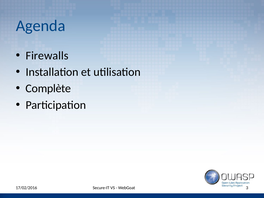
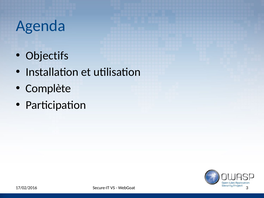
Firewalls: Firewalls -> Objectifs
